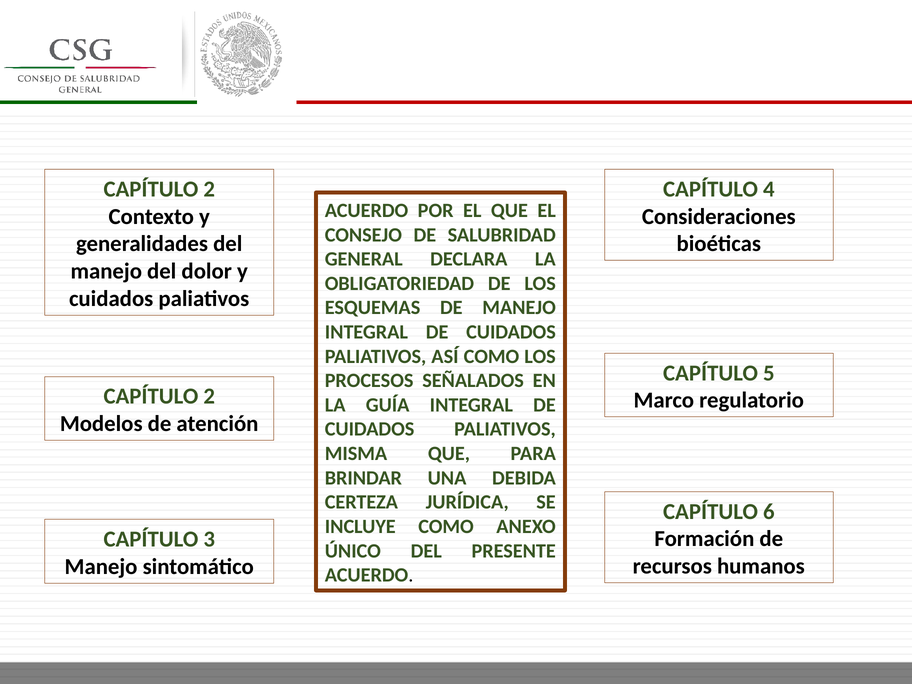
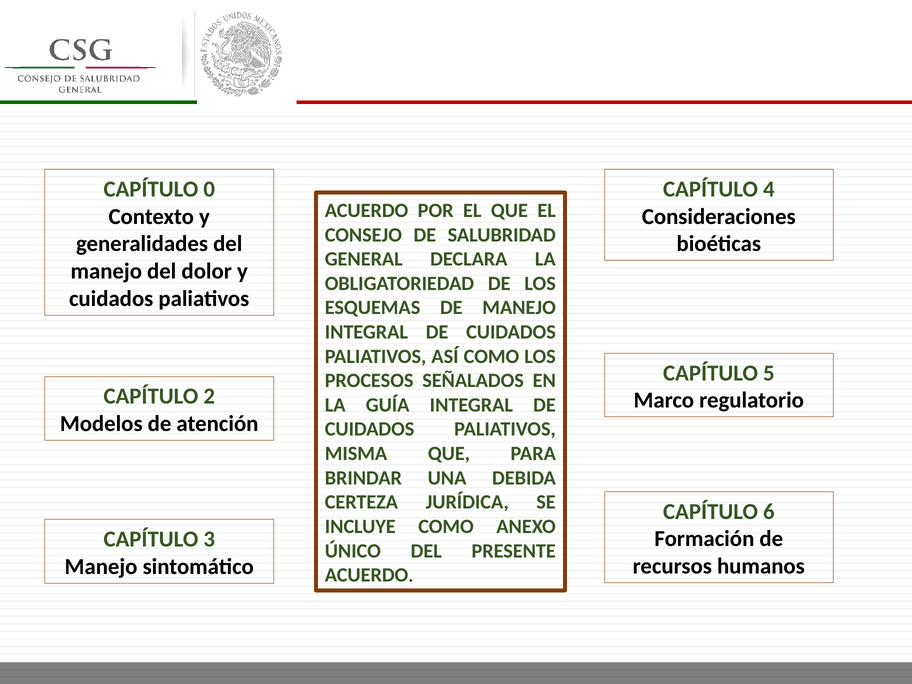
2 at (209, 189): 2 -> 0
